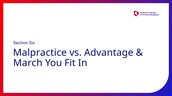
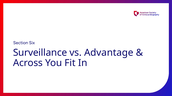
Malpractice: Malpractice -> Surveillance
March: March -> Across
